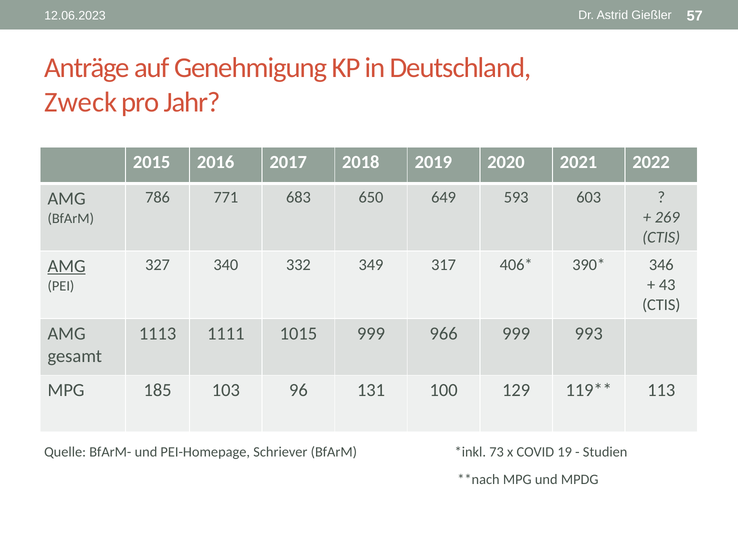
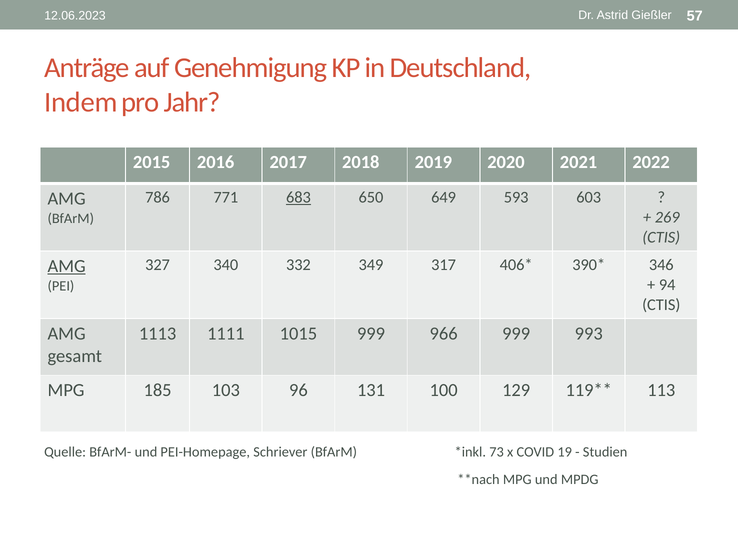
Zweck: Zweck -> Indem
683 underline: none -> present
43: 43 -> 94
